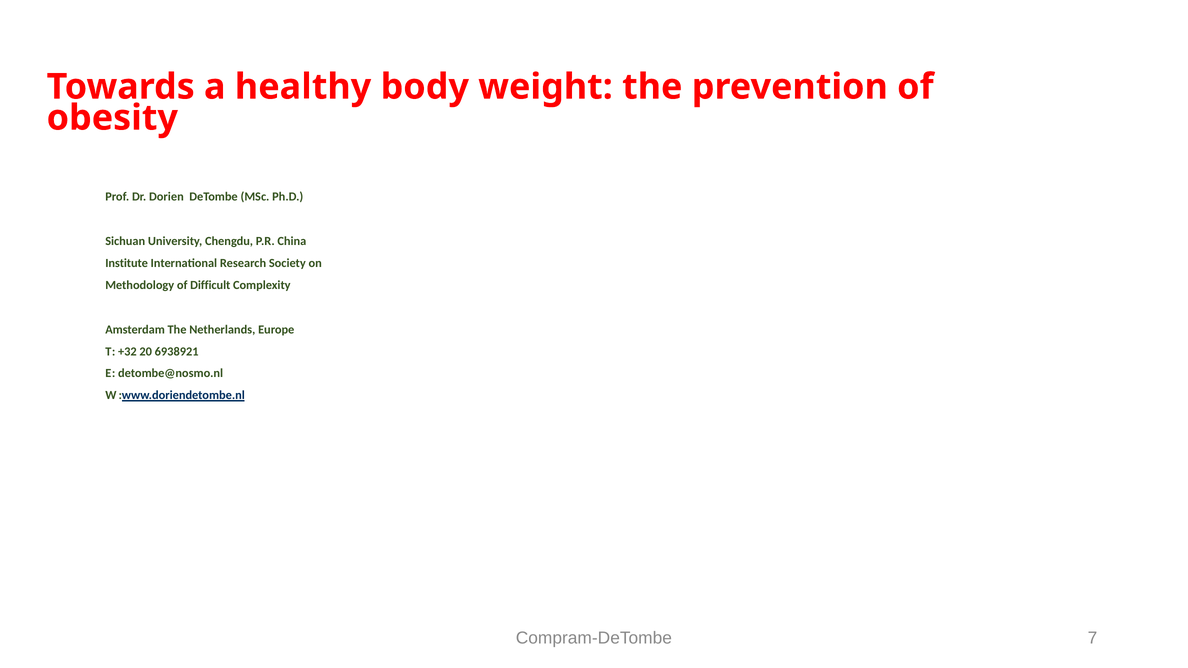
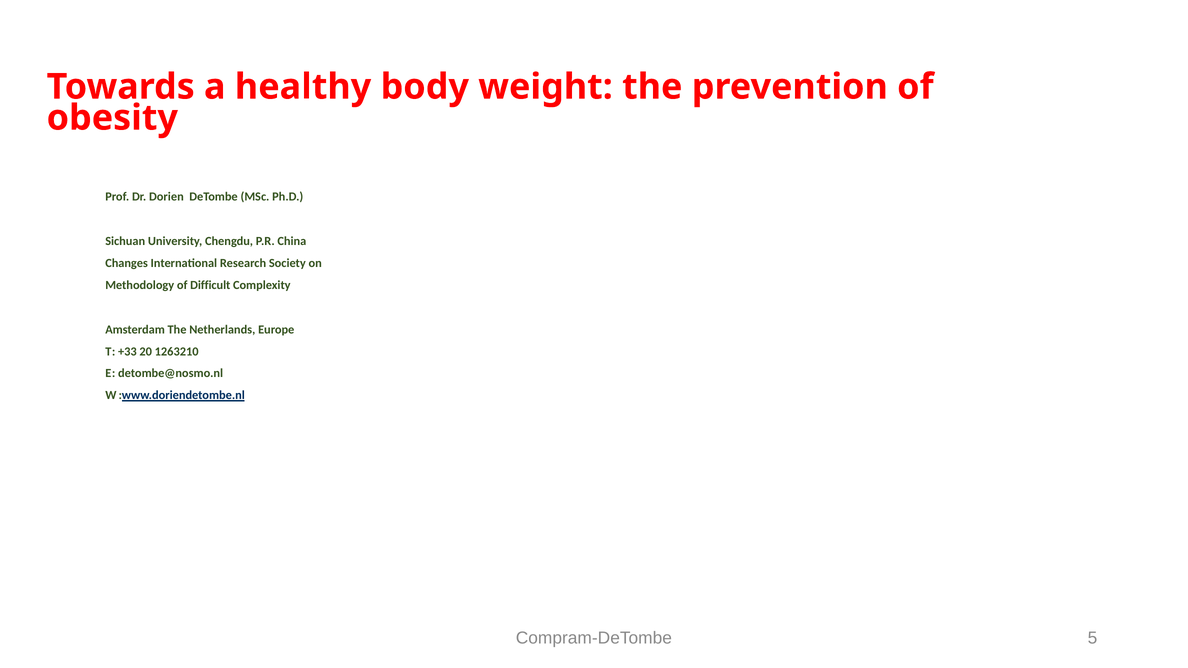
Institute: Institute -> Changes
+32: +32 -> +33
6938921: 6938921 -> 1263210
7: 7 -> 5
